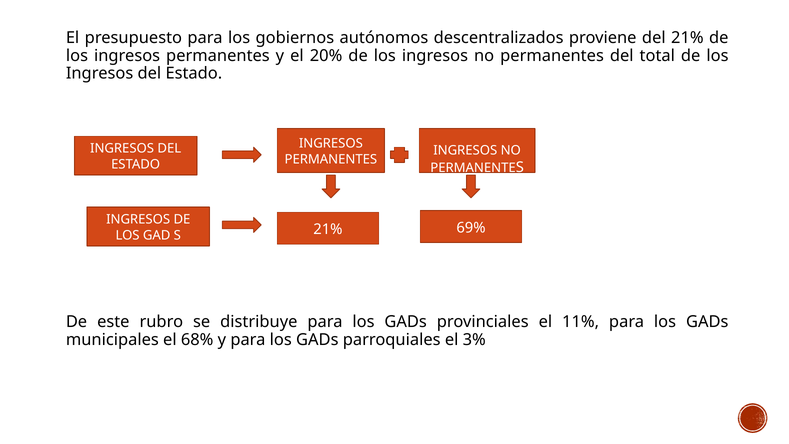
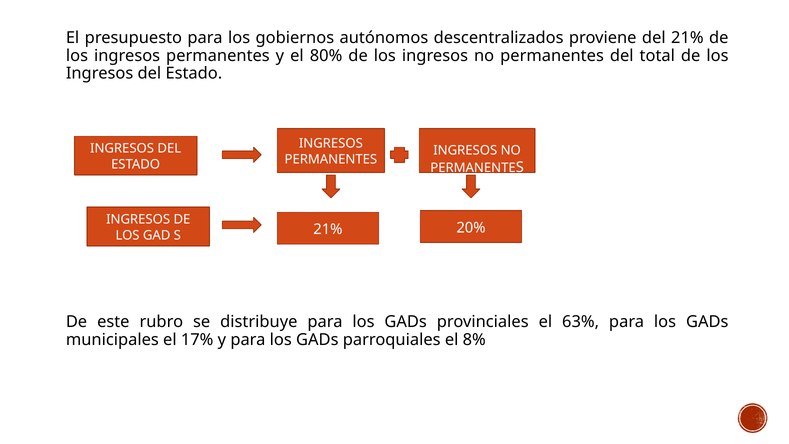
20%: 20% -> 80%
69%: 69% -> 20%
11%: 11% -> 63%
68%: 68% -> 17%
3%: 3% -> 8%
